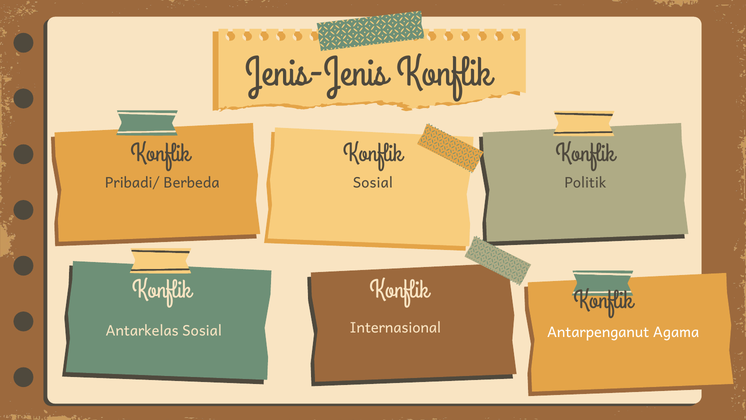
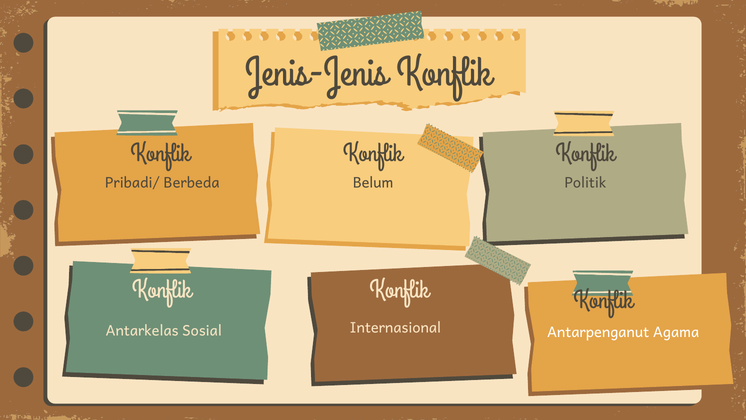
Sosial at (373, 183): Sosial -> Belum
